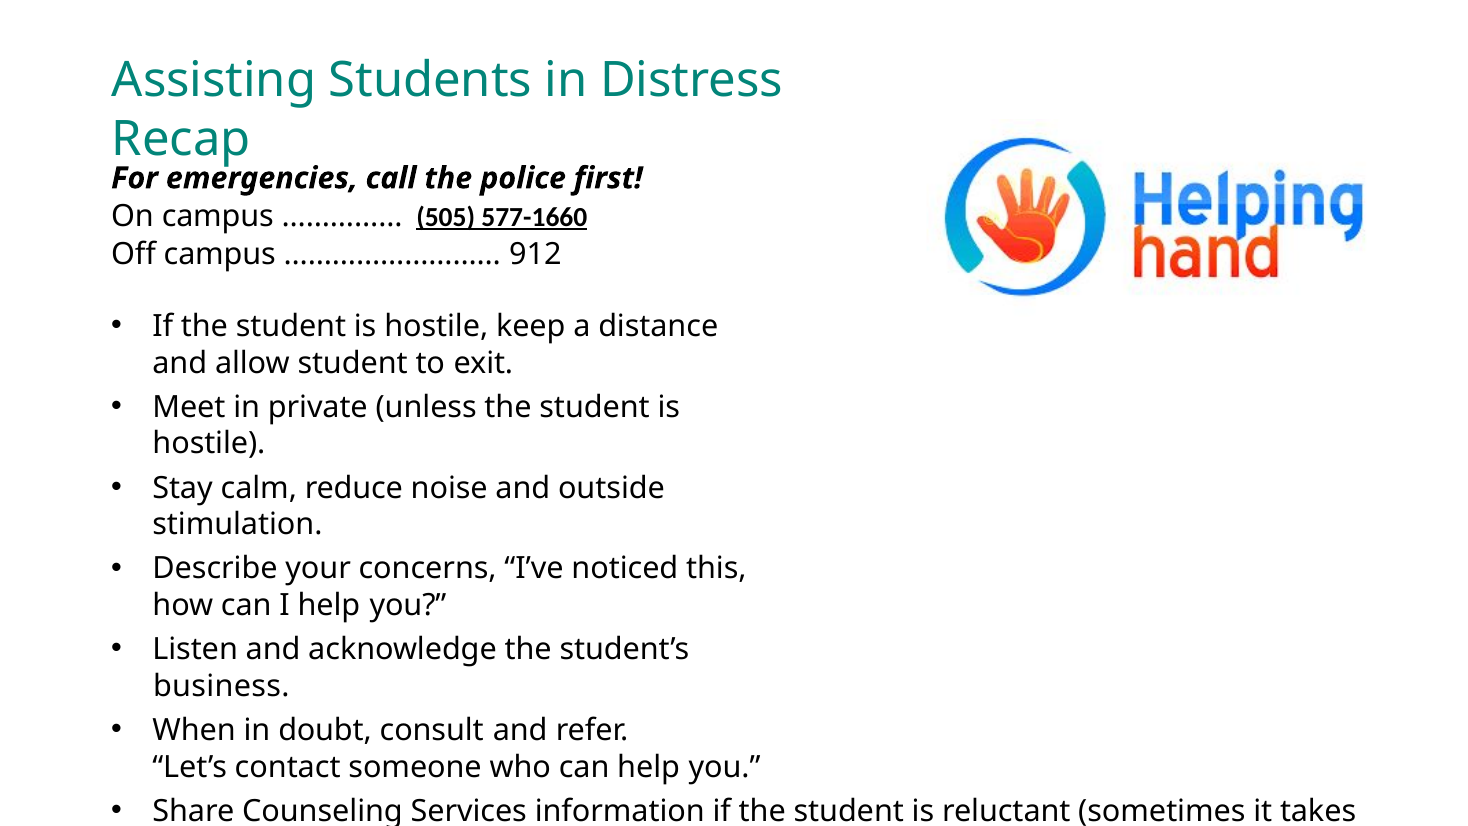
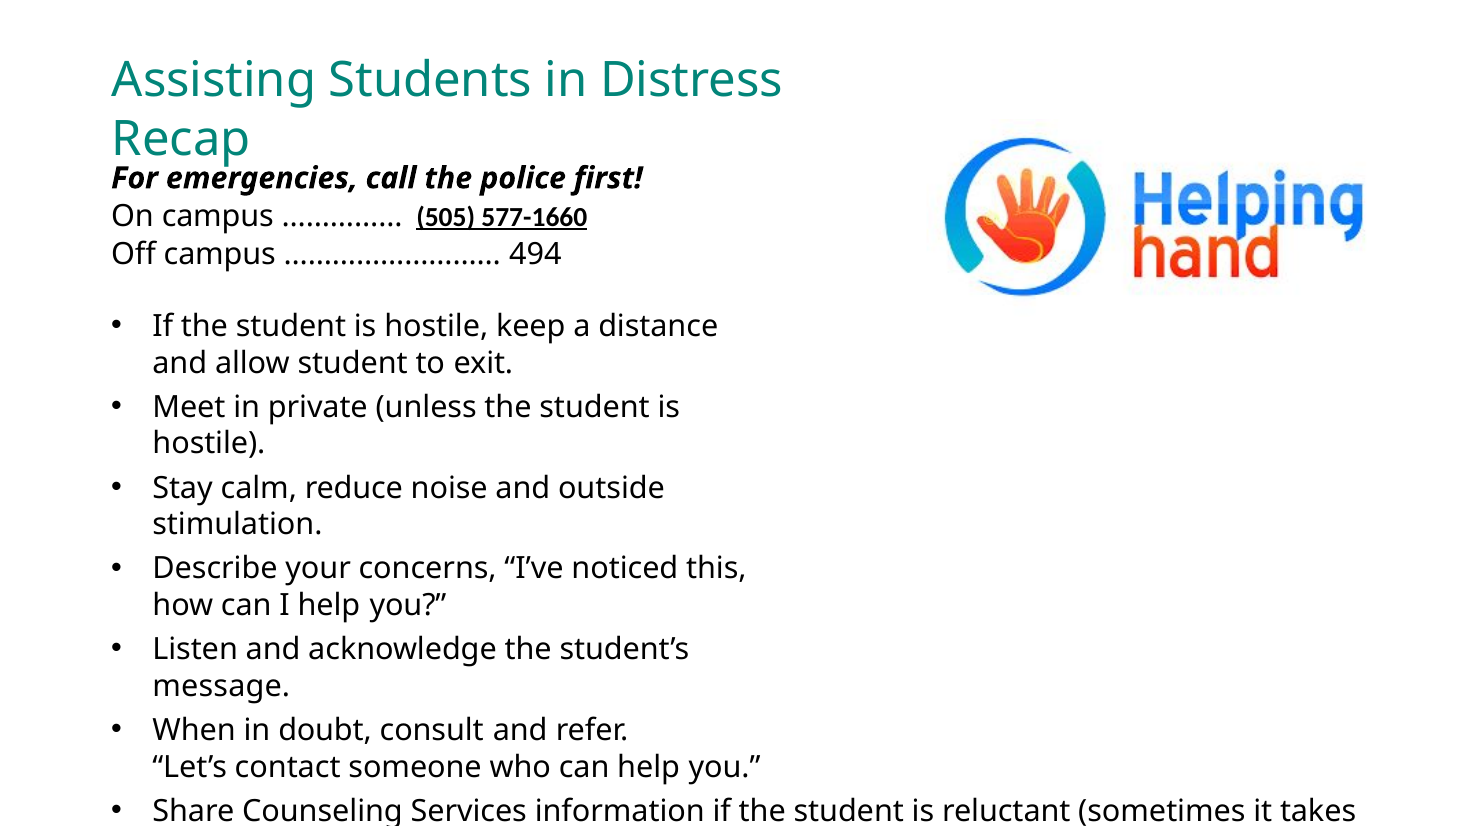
912: 912 -> 494
business: business -> message
